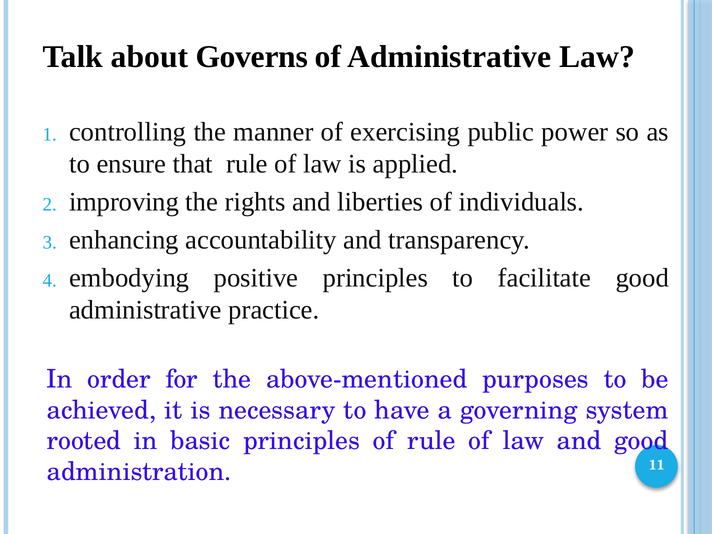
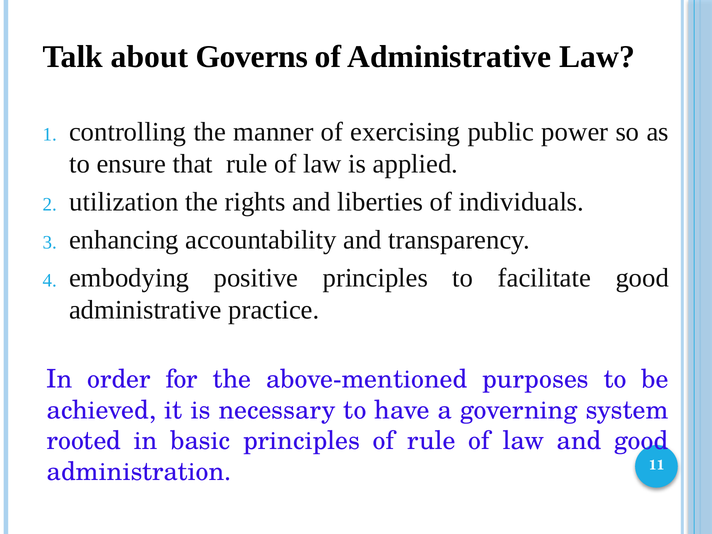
improving: improving -> utilization
